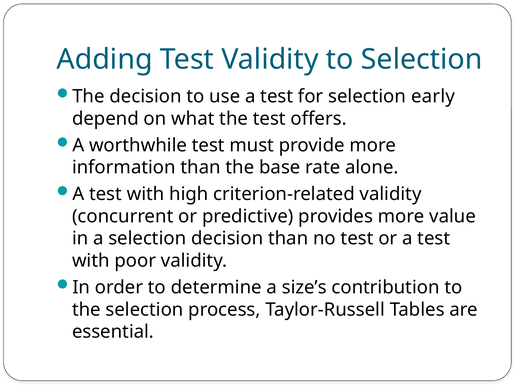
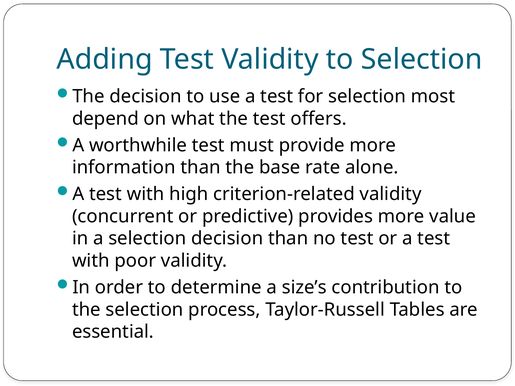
early: early -> most
